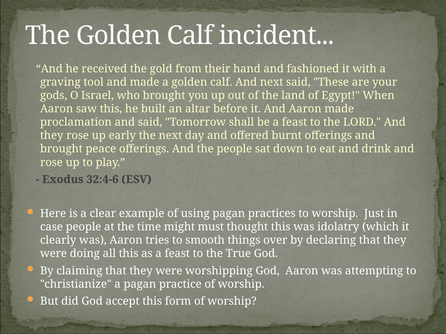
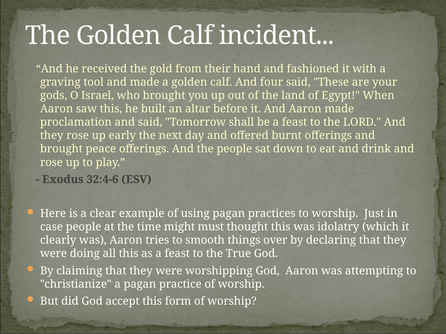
And next: next -> four
